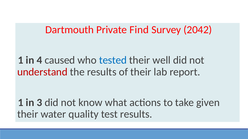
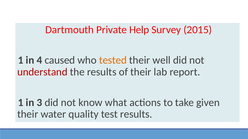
Find: Find -> Help
2042: 2042 -> 2015
tested colour: blue -> orange
